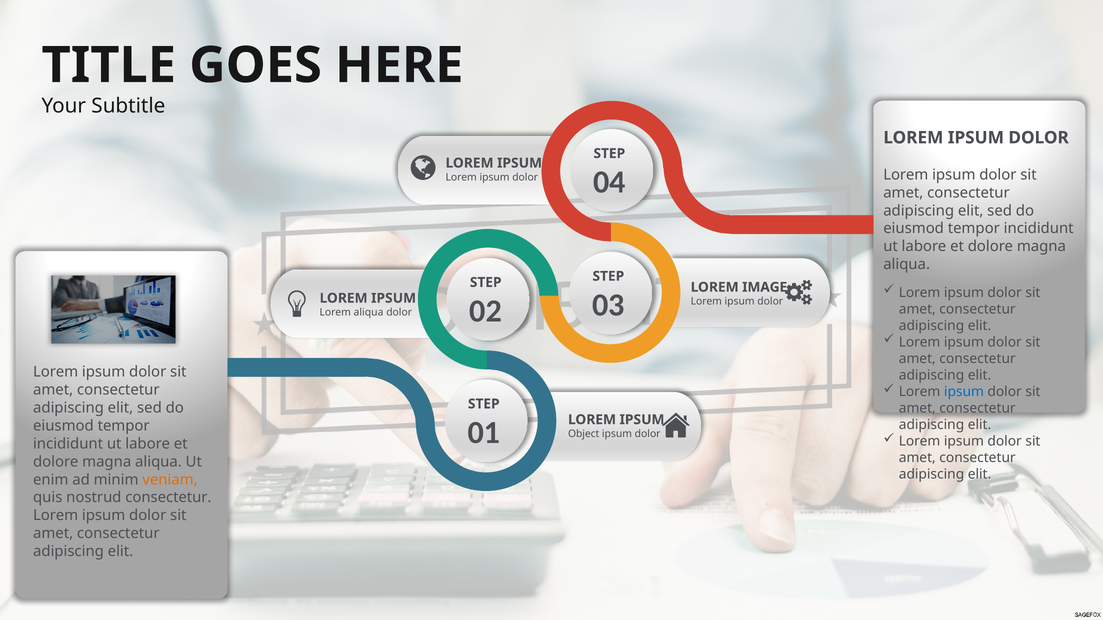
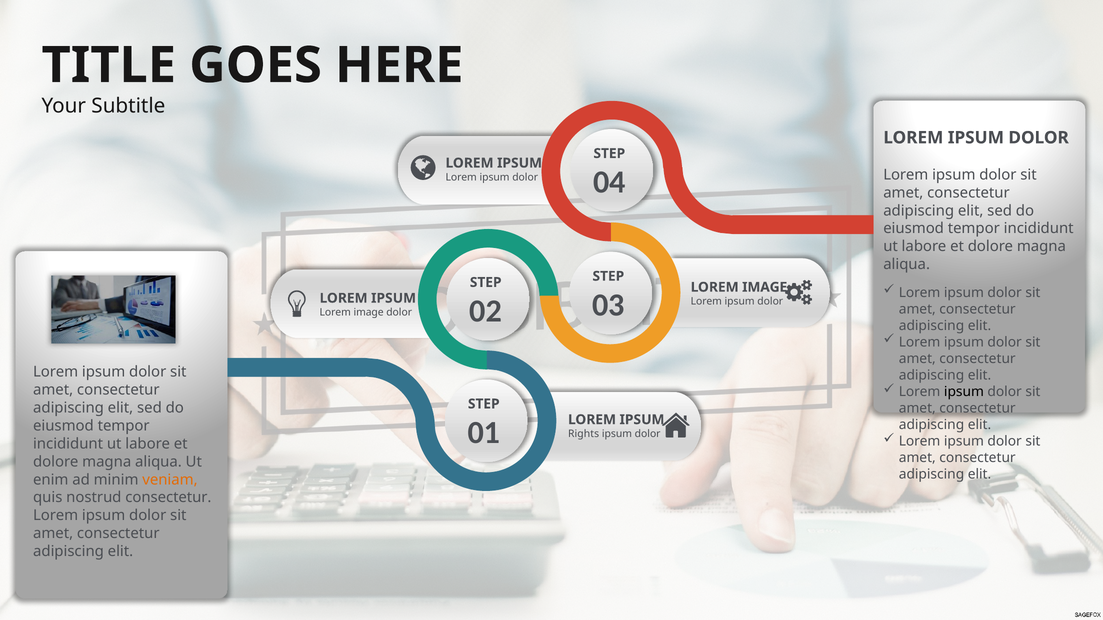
aliqua at (369, 313): aliqua -> image
ipsum at (964, 392) colour: blue -> black
Object: Object -> Rights
